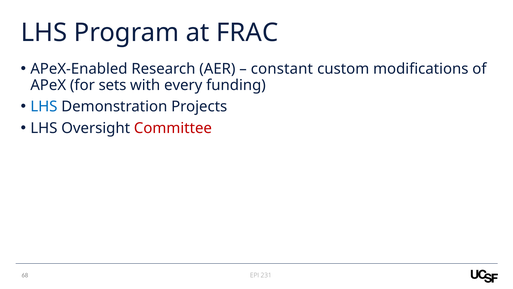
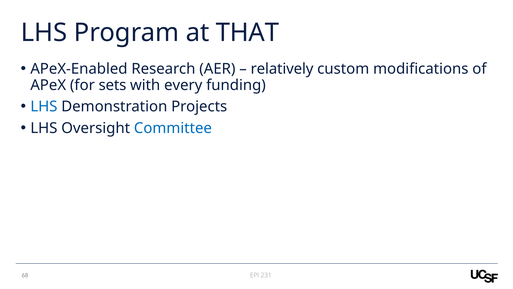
FRAC: FRAC -> THAT
constant: constant -> relatively
Committee colour: red -> blue
